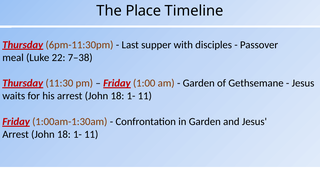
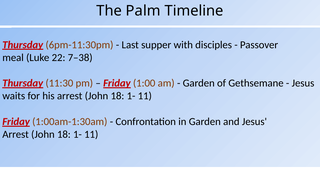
Place: Place -> Palm
